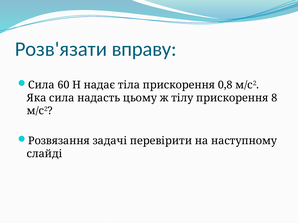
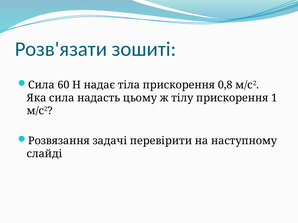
вправу: вправу -> зошиті
8: 8 -> 1
